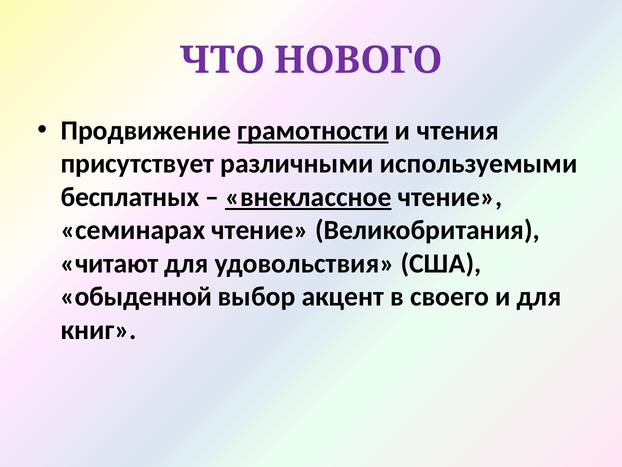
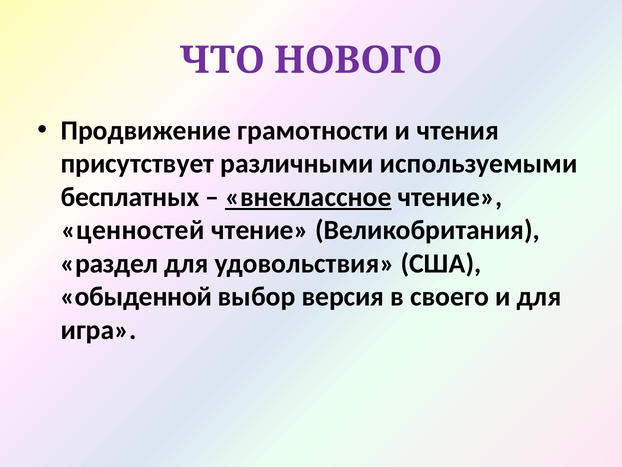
грамотности underline: present -> none
семинарах: семинарах -> ценностей
читают: читают -> раздел
акцент: акцент -> версия
книг: книг -> игра
